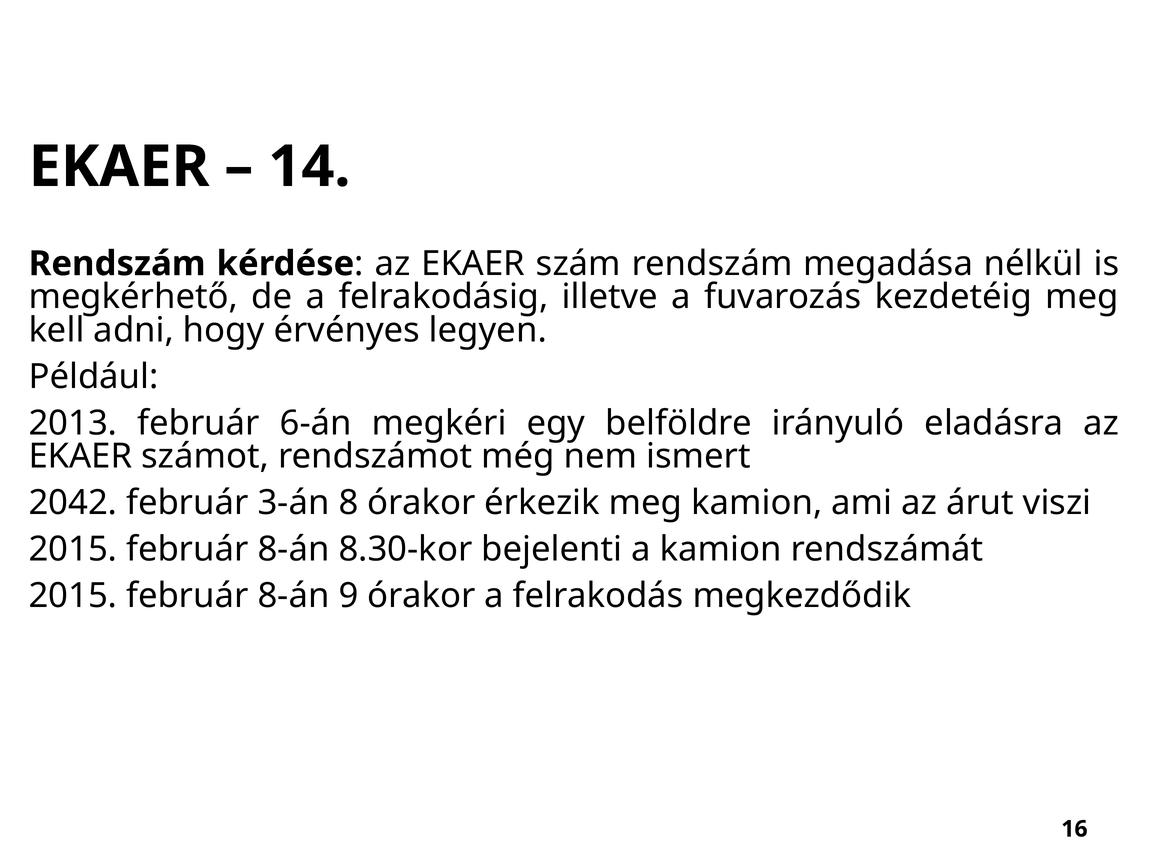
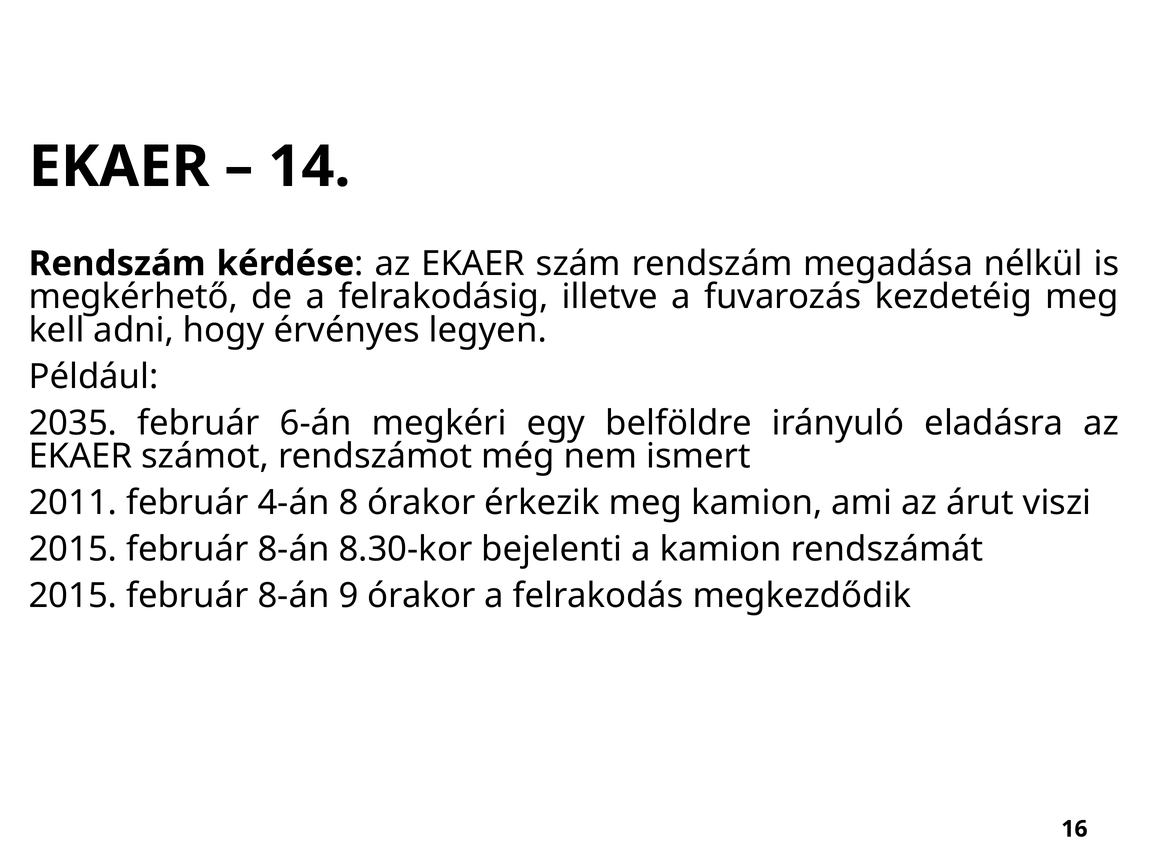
2013: 2013 -> 2035
2042: 2042 -> 2011
3-án: 3-án -> 4-án
